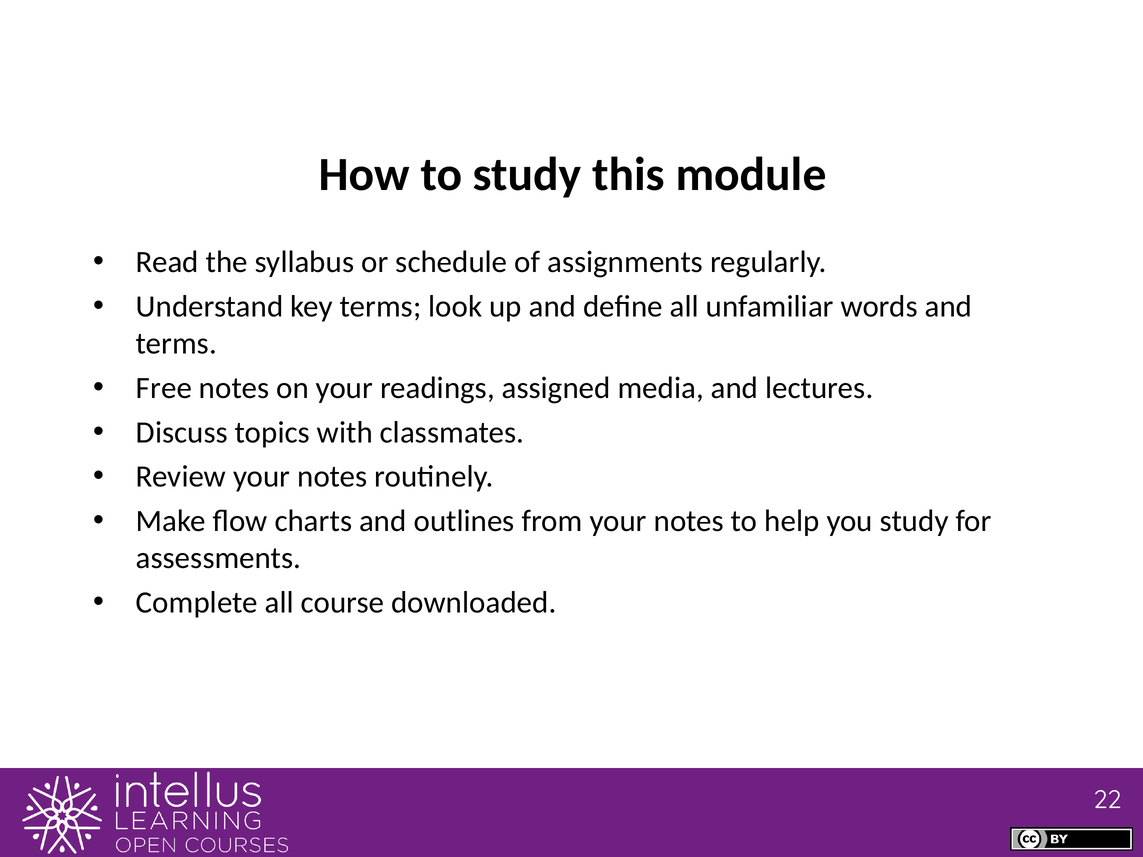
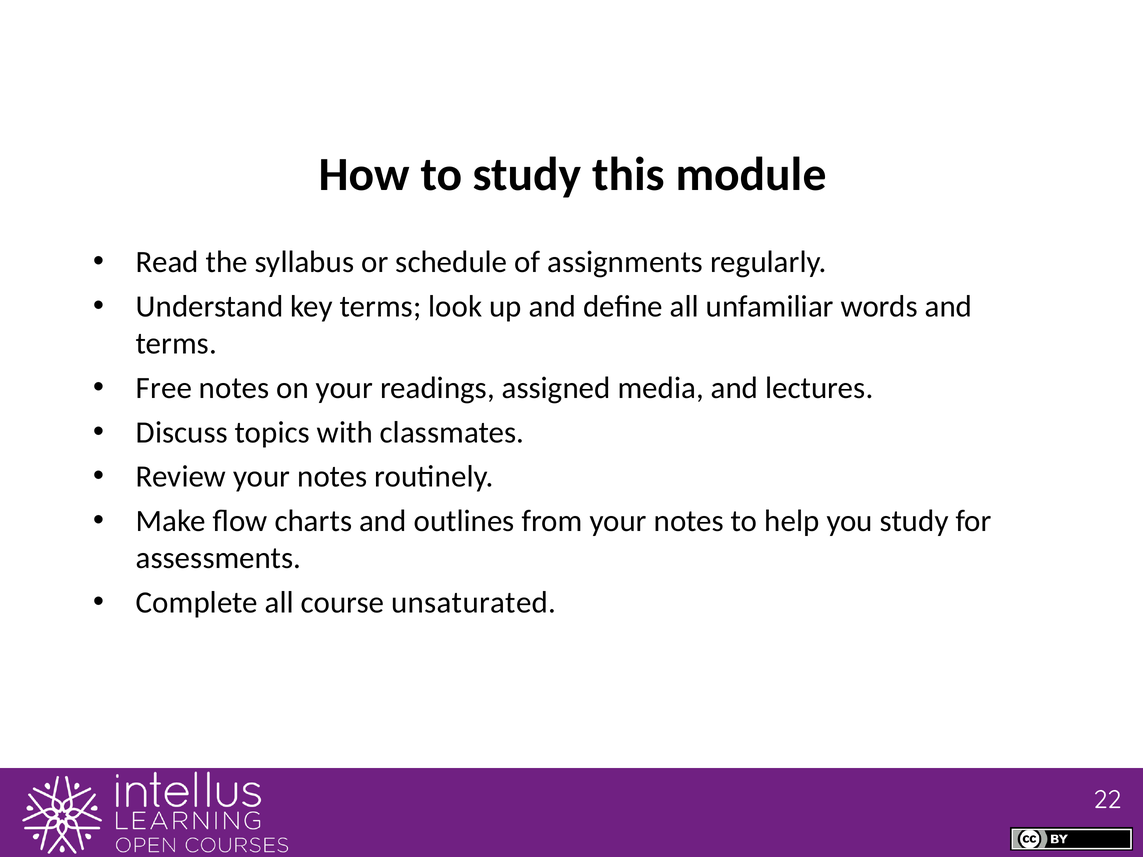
downloaded: downloaded -> unsaturated
